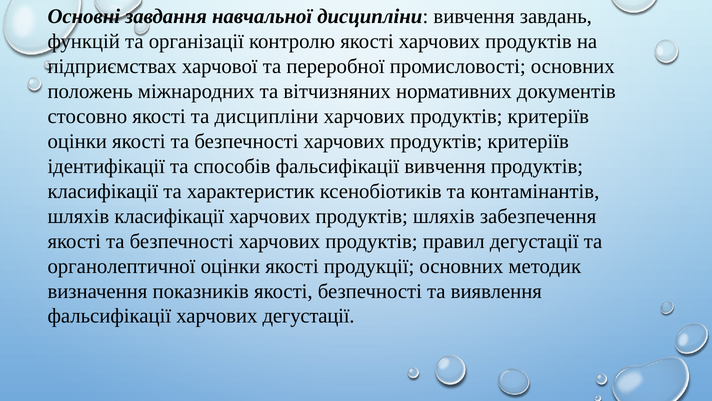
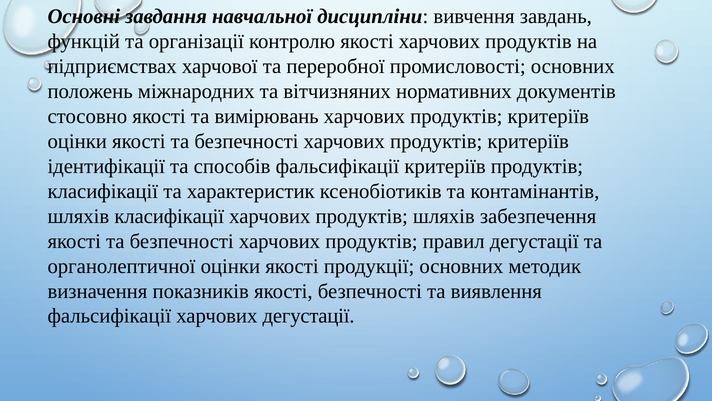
та дисципліни: дисципліни -> вимірювань
фальсифікації вивчення: вивчення -> критеріїв
